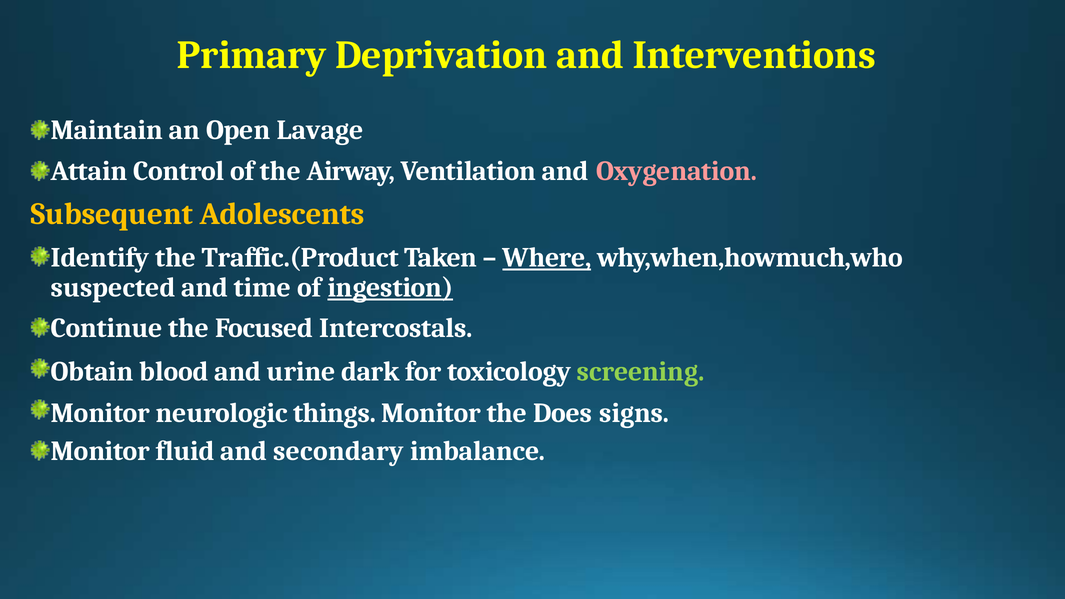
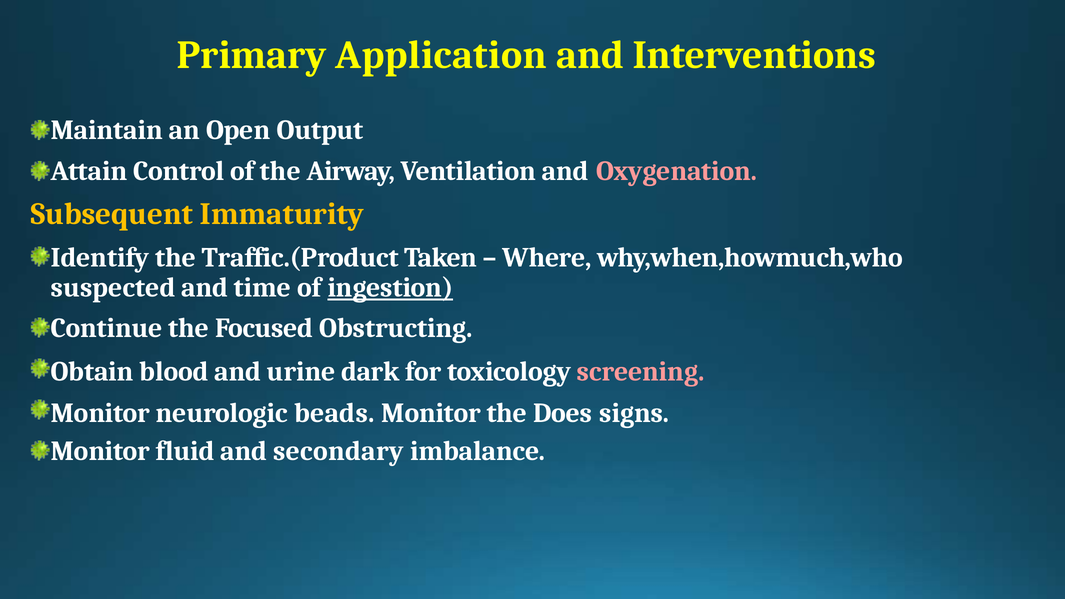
Deprivation: Deprivation -> Application
Lavage: Lavage -> Output
Adolescents: Adolescents -> Immaturity
Where underline: present -> none
Intercostals: Intercostals -> Obstructing
screening colour: light green -> pink
things: things -> beads
